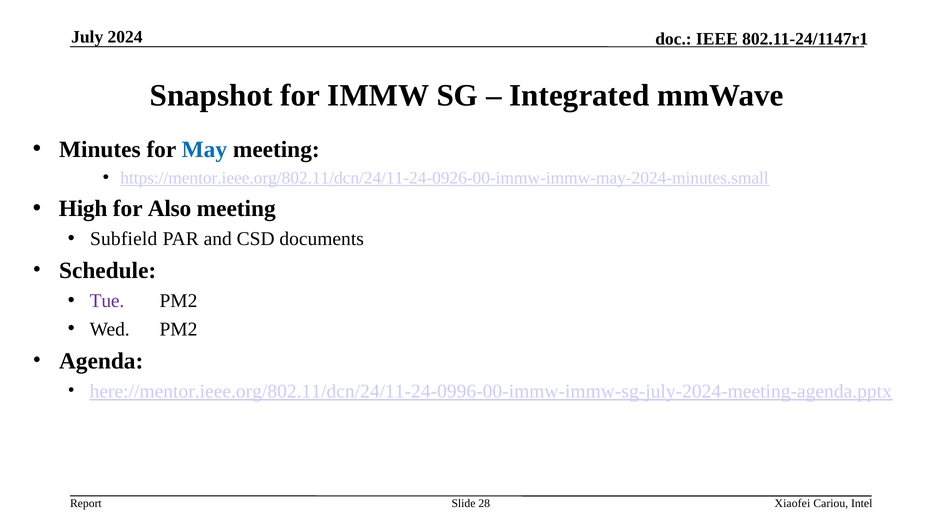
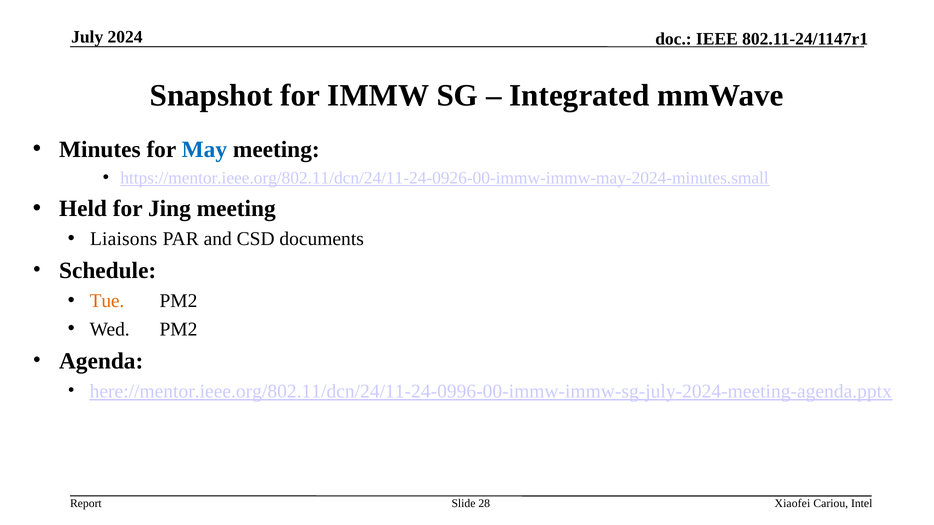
High: High -> Held
Also: Also -> Jing
Subfield: Subfield -> Liaisons
Tue colour: purple -> orange
